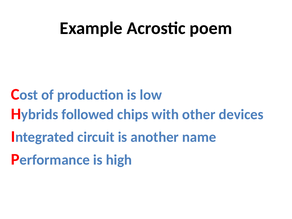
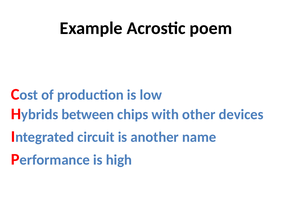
followed: followed -> between
